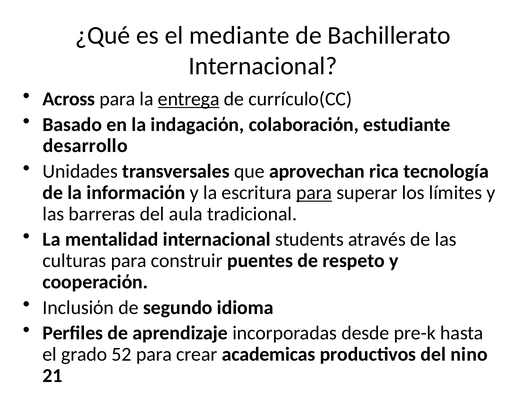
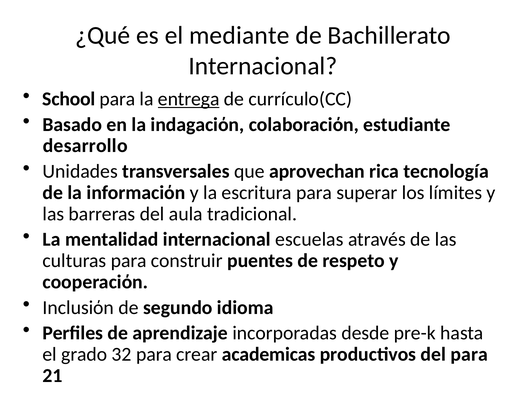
Across: Across -> School
para at (314, 193) underline: present -> none
students: students -> escuelas
52: 52 -> 32
del nino: nino -> para
